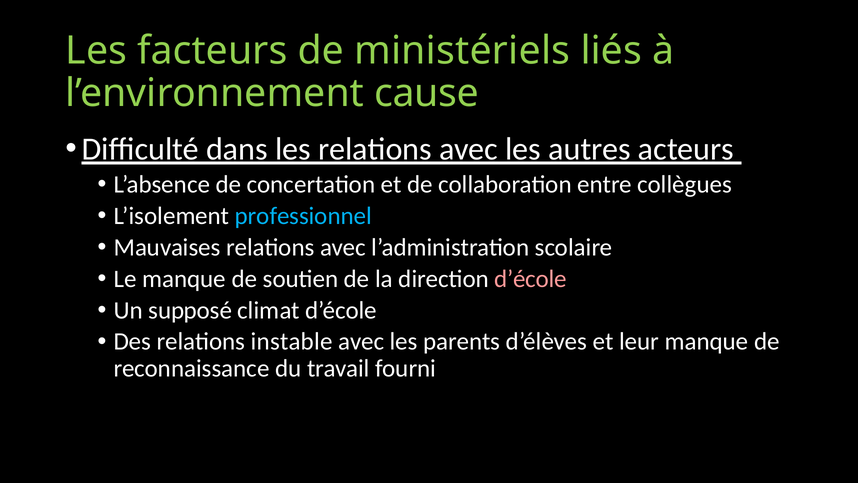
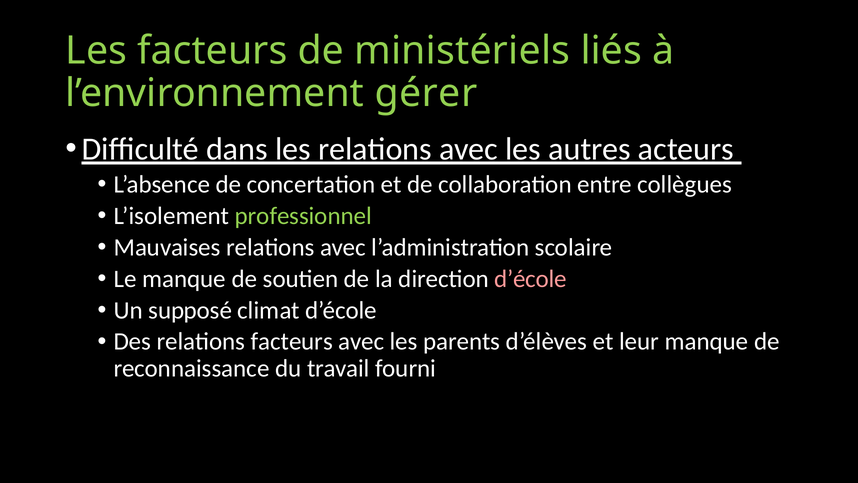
cause: cause -> gérer
professionnel colour: light blue -> light green
relations instable: instable -> facteurs
